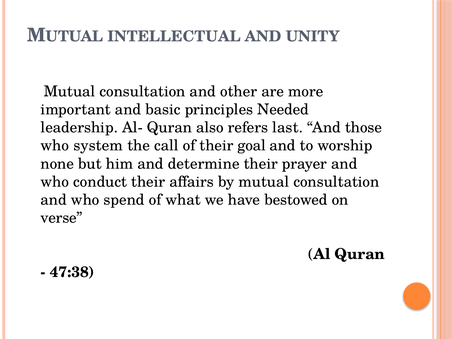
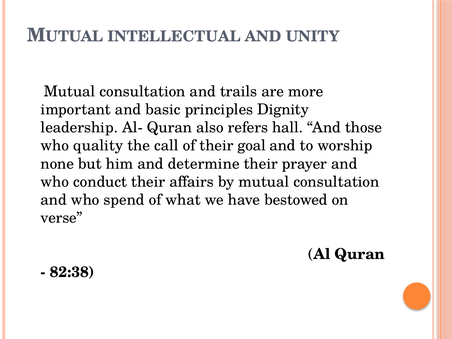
other: other -> trails
Needed: Needed -> Dignity
last: last -> hall
system: system -> quality
47:38: 47:38 -> 82:38
